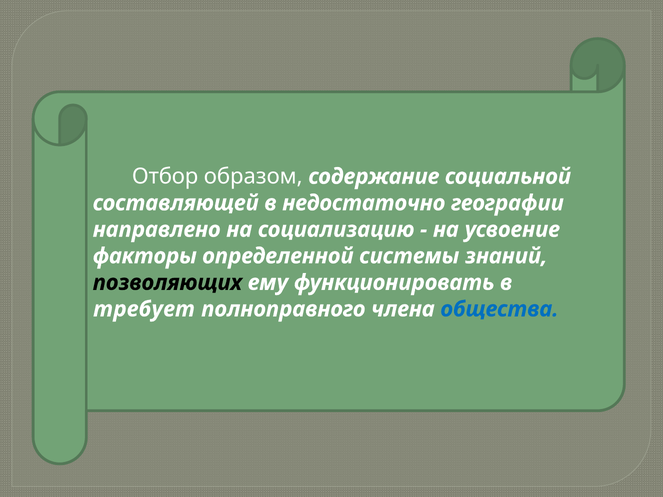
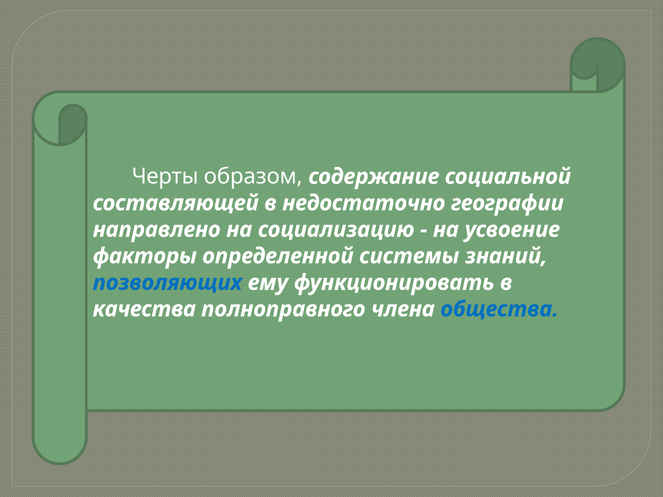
Отбор: Отбор -> Черты
позволяющих colour: black -> blue
требует: требует -> качества
